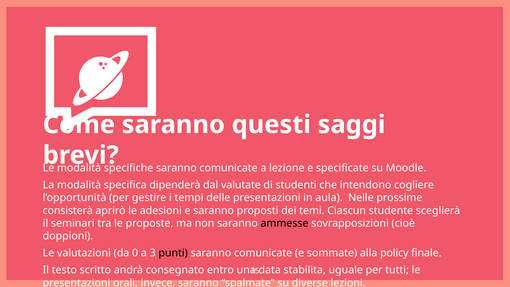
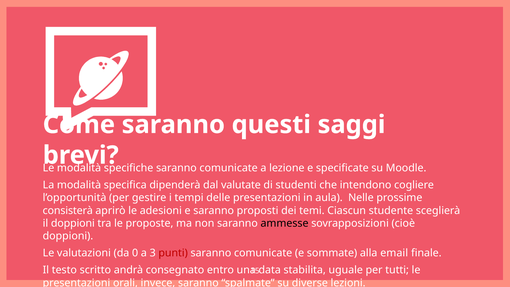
il seminari: seminari -> doppioni
punti colour: black -> red
policy: policy -> email
